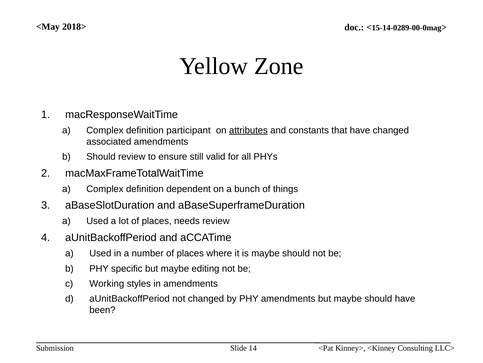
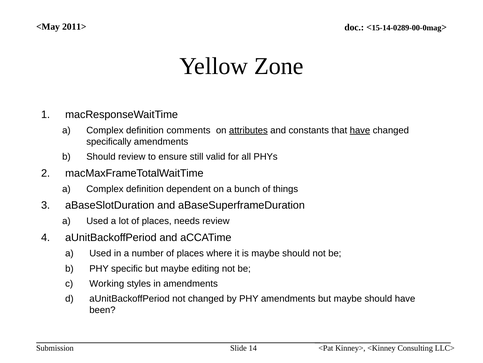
2018>: 2018> -> 2011>
participant: participant -> comments
have at (360, 130) underline: none -> present
associated: associated -> specifically
